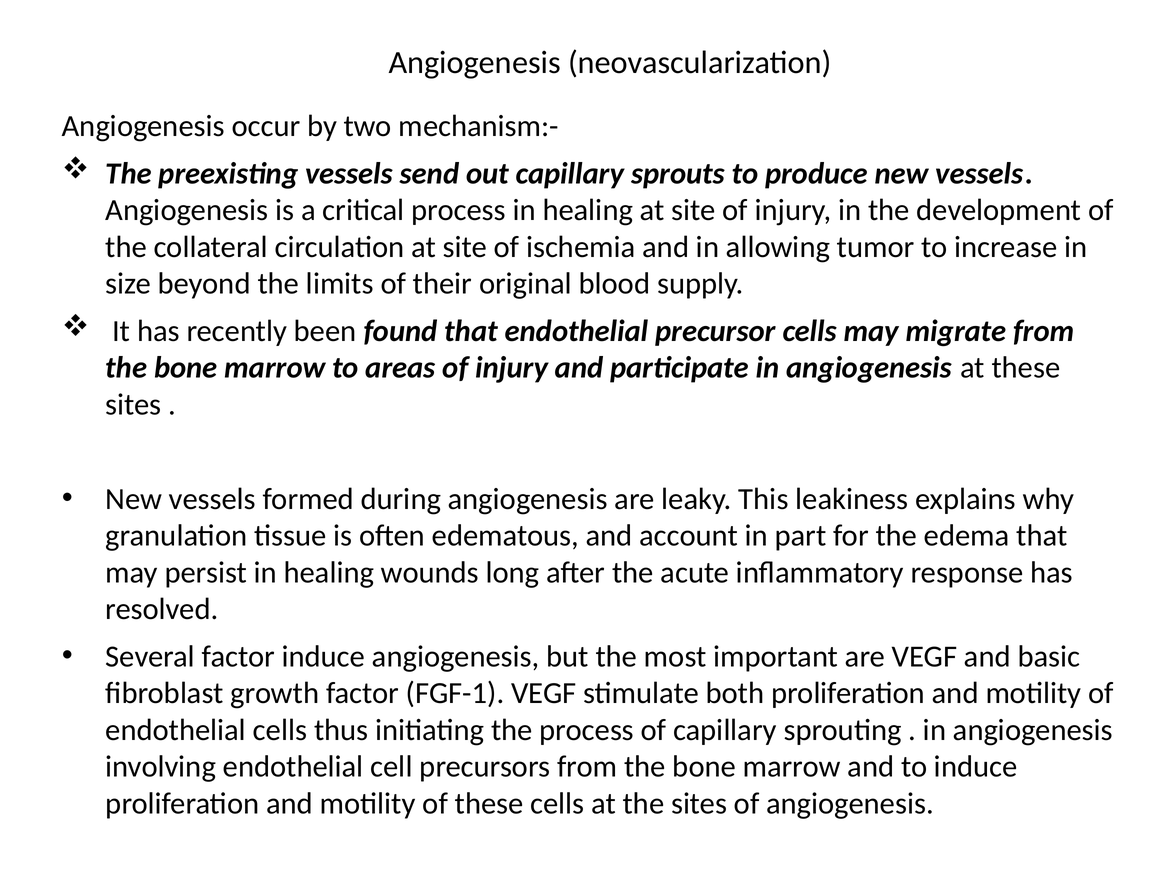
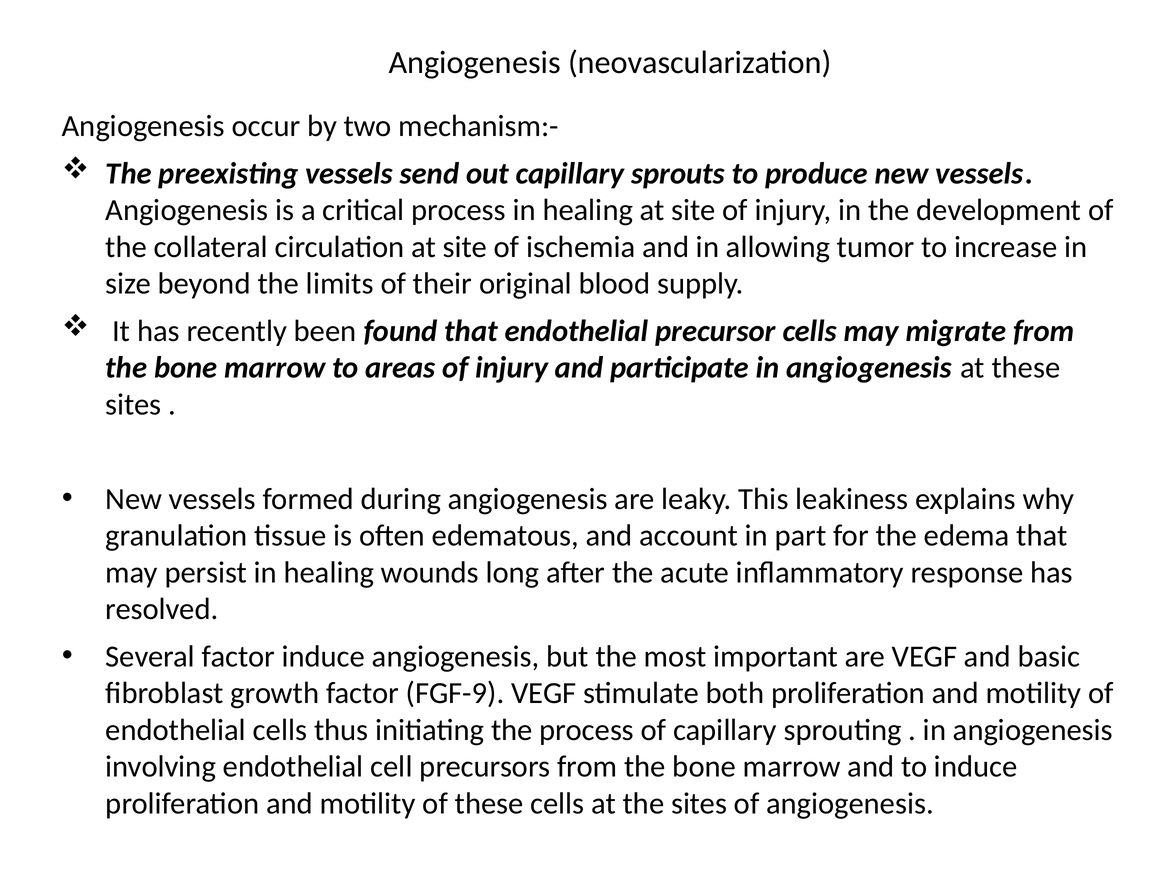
FGF-1: FGF-1 -> FGF-9
